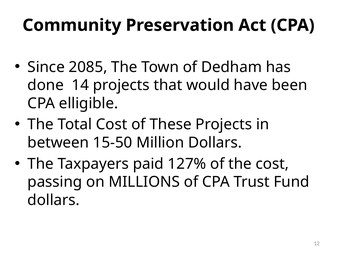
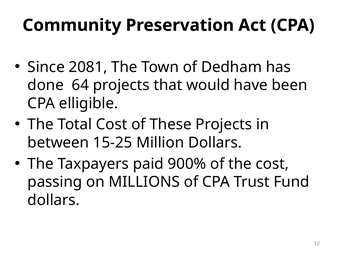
2085: 2085 -> 2081
14: 14 -> 64
15-50: 15-50 -> 15-25
127%: 127% -> 900%
